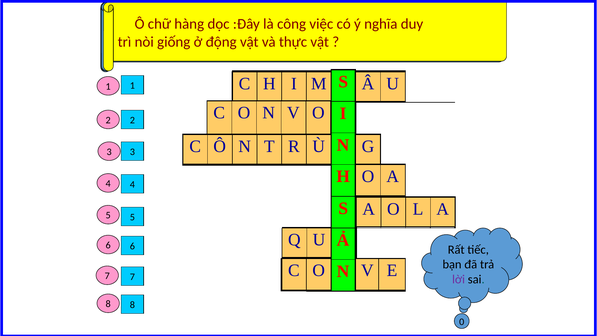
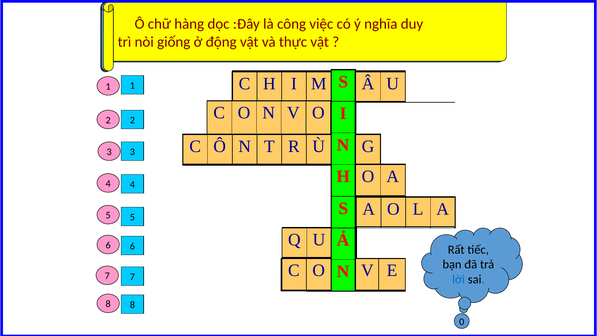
lời colour: purple -> blue
